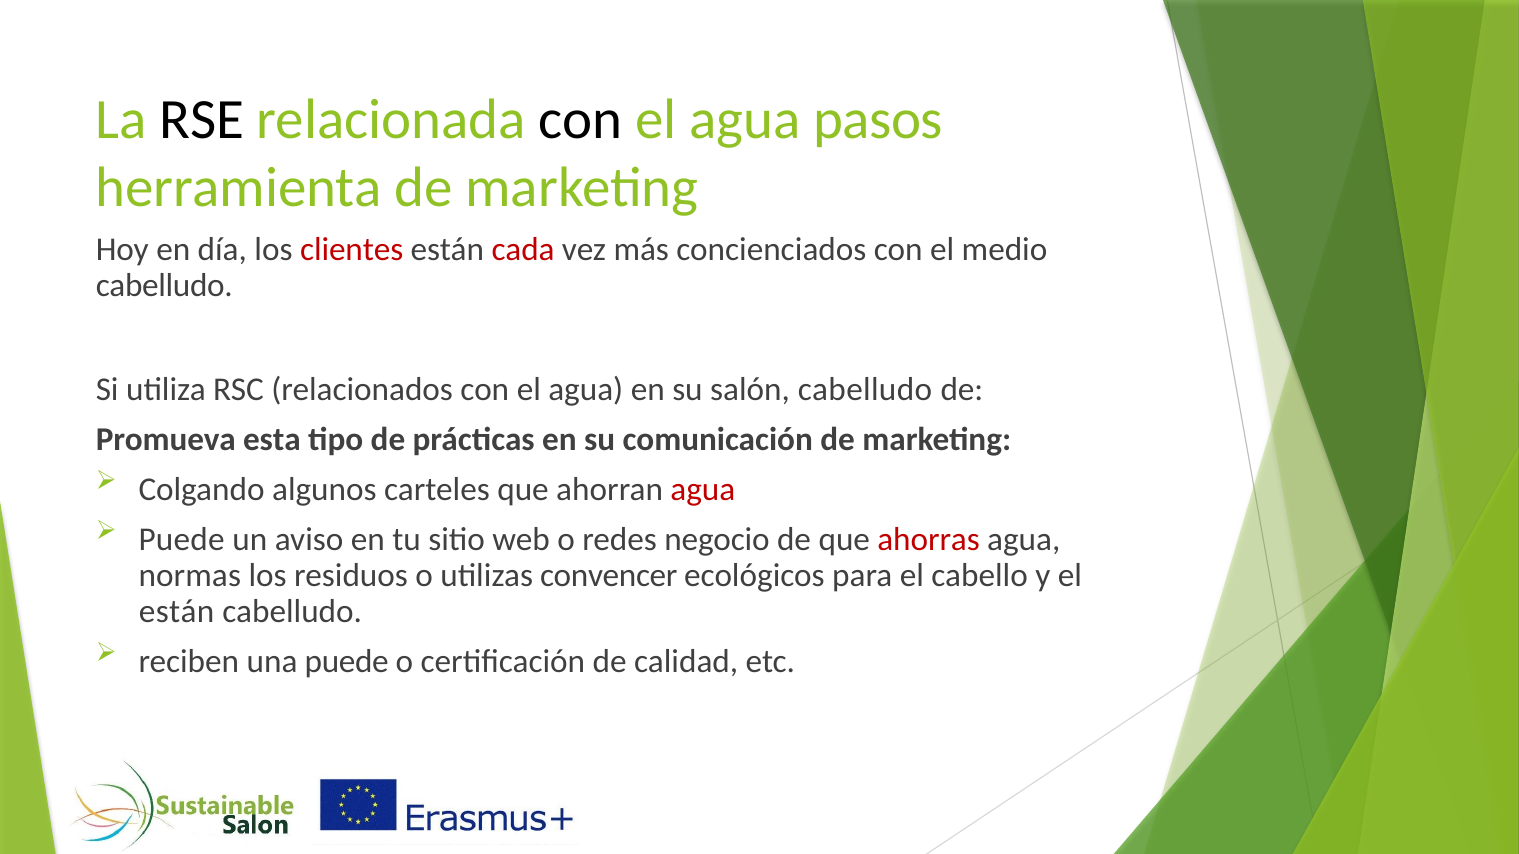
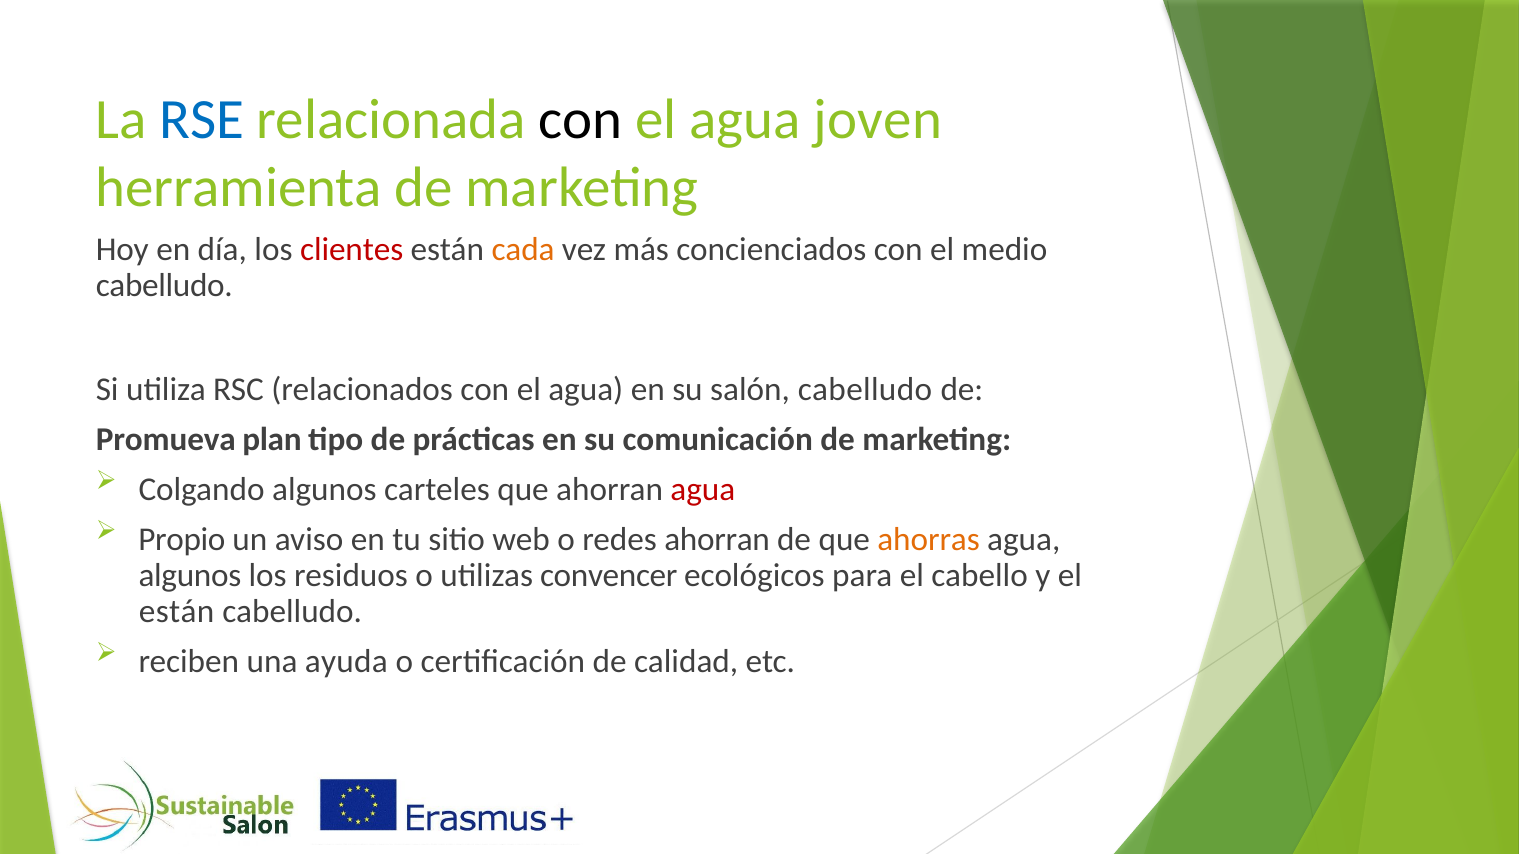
RSE colour: black -> blue
pasos: pasos -> joven
cada colour: red -> orange
esta: esta -> plan
Puede at (182, 540): Puede -> Propio
redes negocio: negocio -> ahorran
ahorras colour: red -> orange
normas at (190, 576): normas -> algunos
una puede: puede -> ayuda
